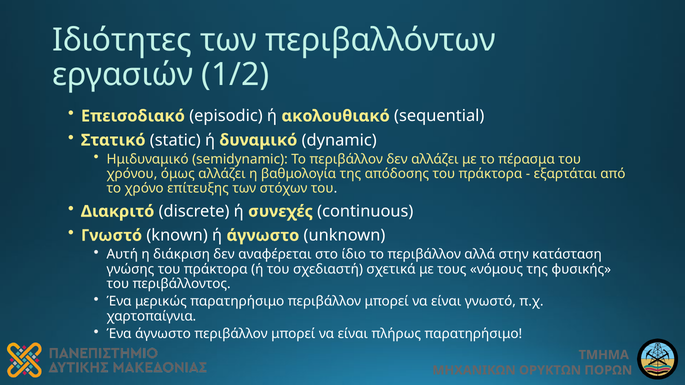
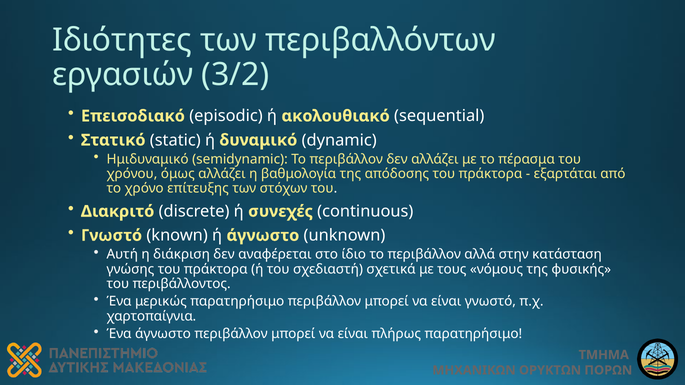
1/2: 1/2 -> 3/2
